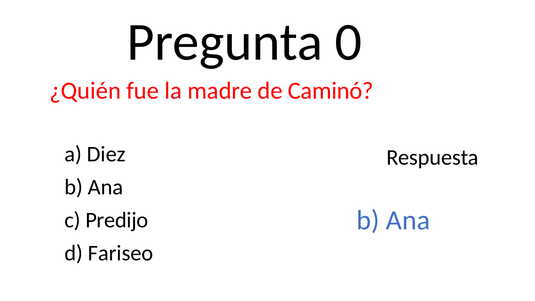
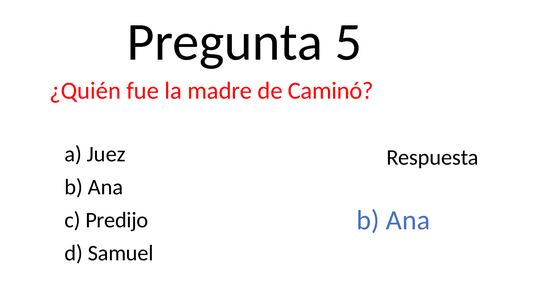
0: 0 -> 5
Diez: Diez -> Juez
Fariseo: Fariseo -> Samuel
